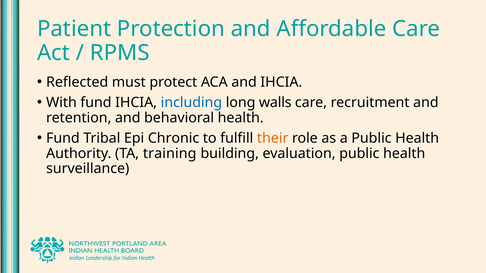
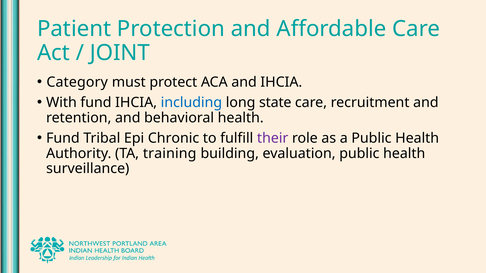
RPMS: RPMS -> JOINT
Reflected: Reflected -> Category
walls: walls -> state
their colour: orange -> purple
